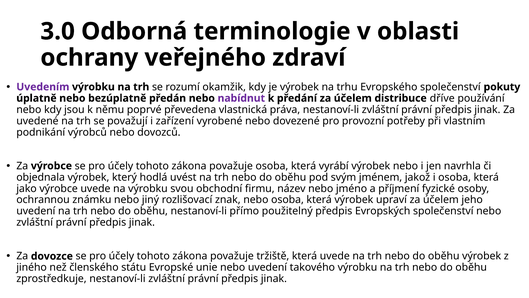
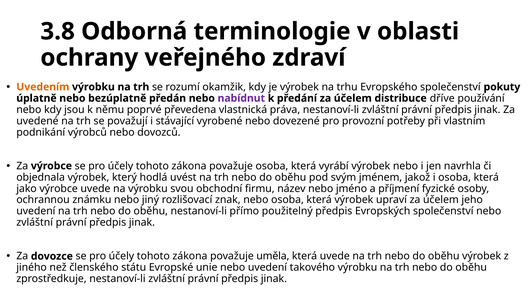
3.0: 3.0 -> 3.8
Uvedením colour: purple -> orange
zařízení: zařízení -> stávající
tržiště: tržiště -> uměla
